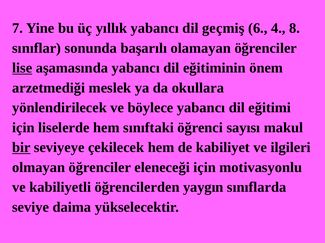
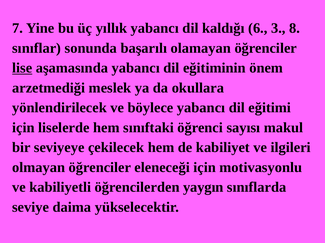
geçmiş: geçmiş -> kaldığı
4: 4 -> 3
bir underline: present -> none
